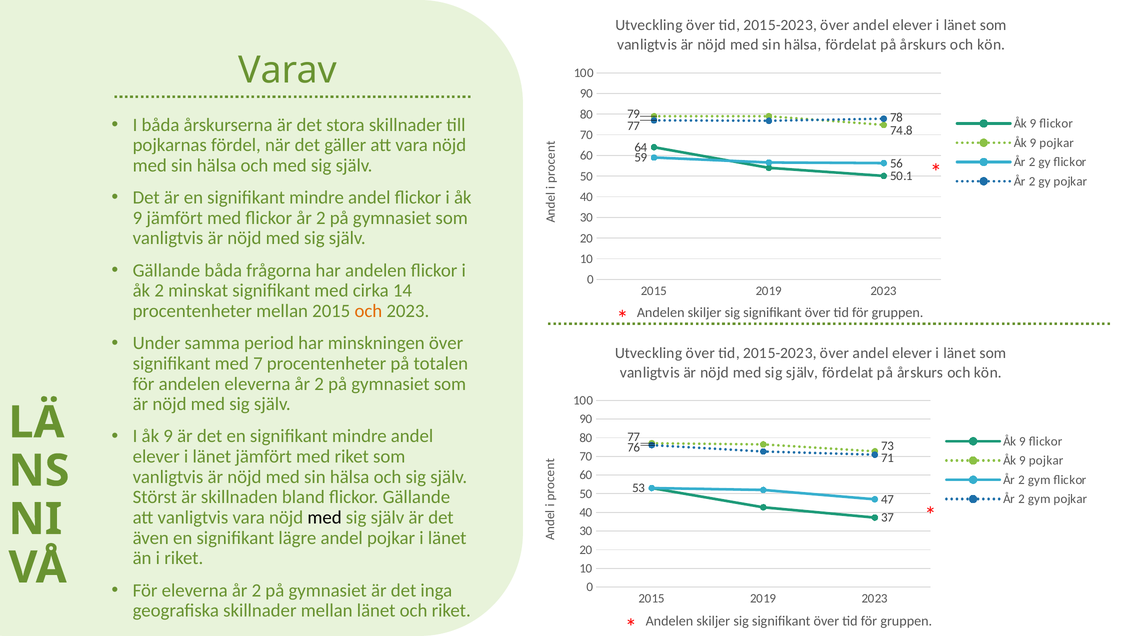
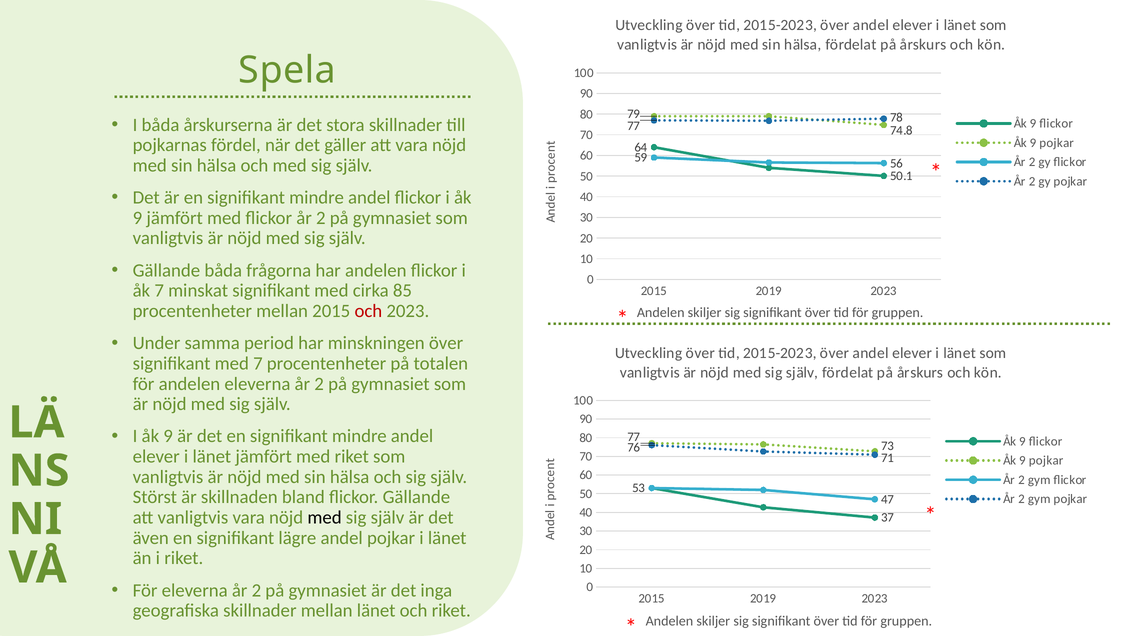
Varav: Varav -> Spela
åk 2: 2 -> 7
14: 14 -> 85
och at (368, 311) colour: orange -> red
